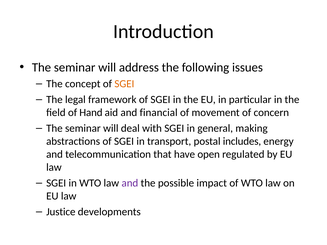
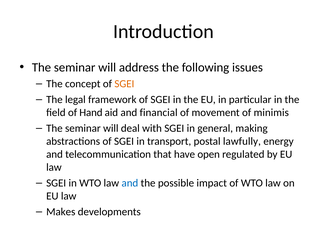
concern: concern -> minimis
includes: includes -> lawfully
and at (130, 183) colour: purple -> blue
Justice: Justice -> Makes
